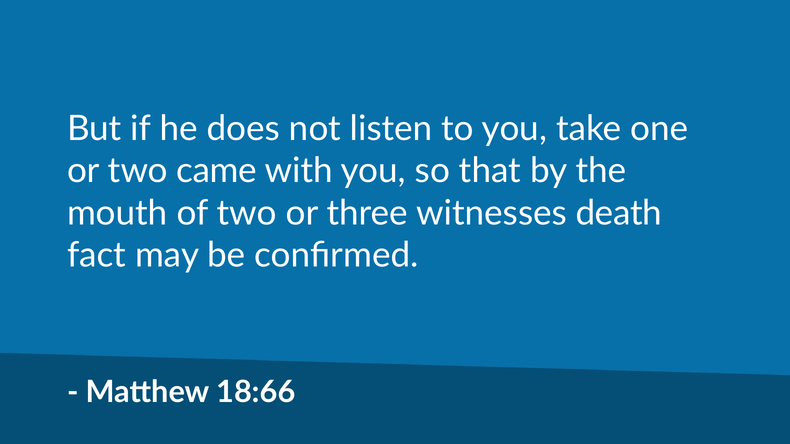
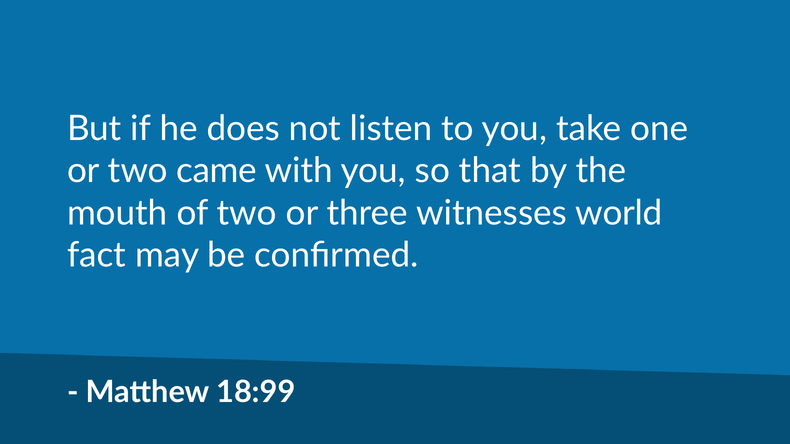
death: death -> world
18:66: 18:66 -> 18:99
